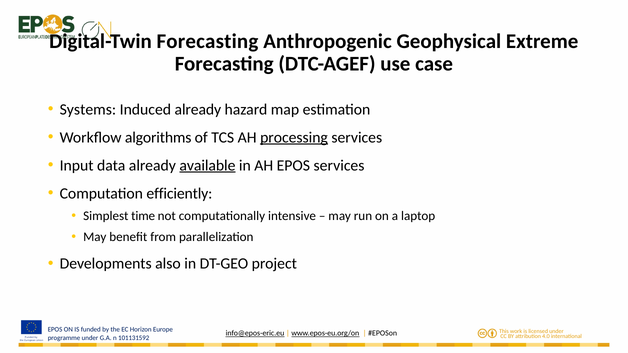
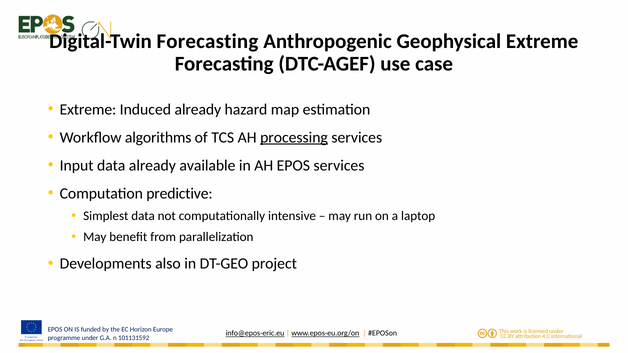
Systems at (88, 110): Systems -> Extreme
available underline: present -> none
efficiently: efficiently -> predictive
Simplest time: time -> data
